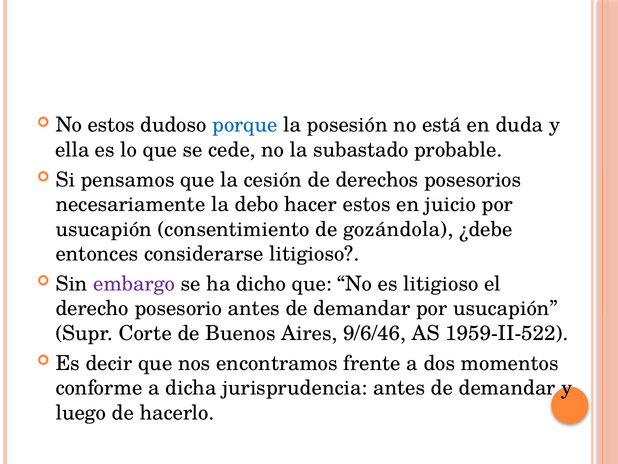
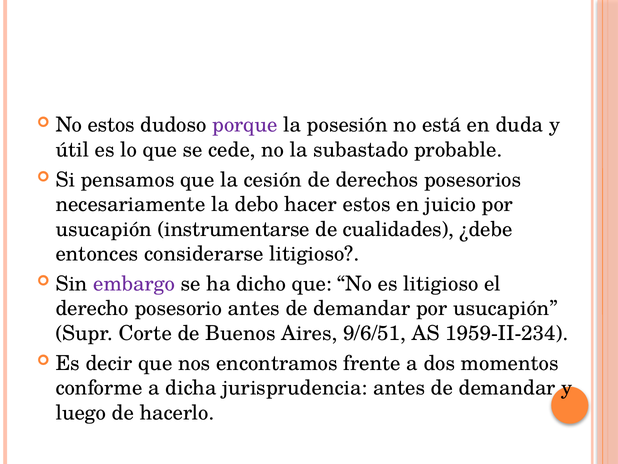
porque colour: blue -> purple
ella: ella -> útil
consentimiento: consentimiento -> instrumentarse
gozándola: gozándola -> cualidades
9/6/46: 9/6/46 -> 9/6/51
1959-II-522: 1959-II-522 -> 1959-II-234
